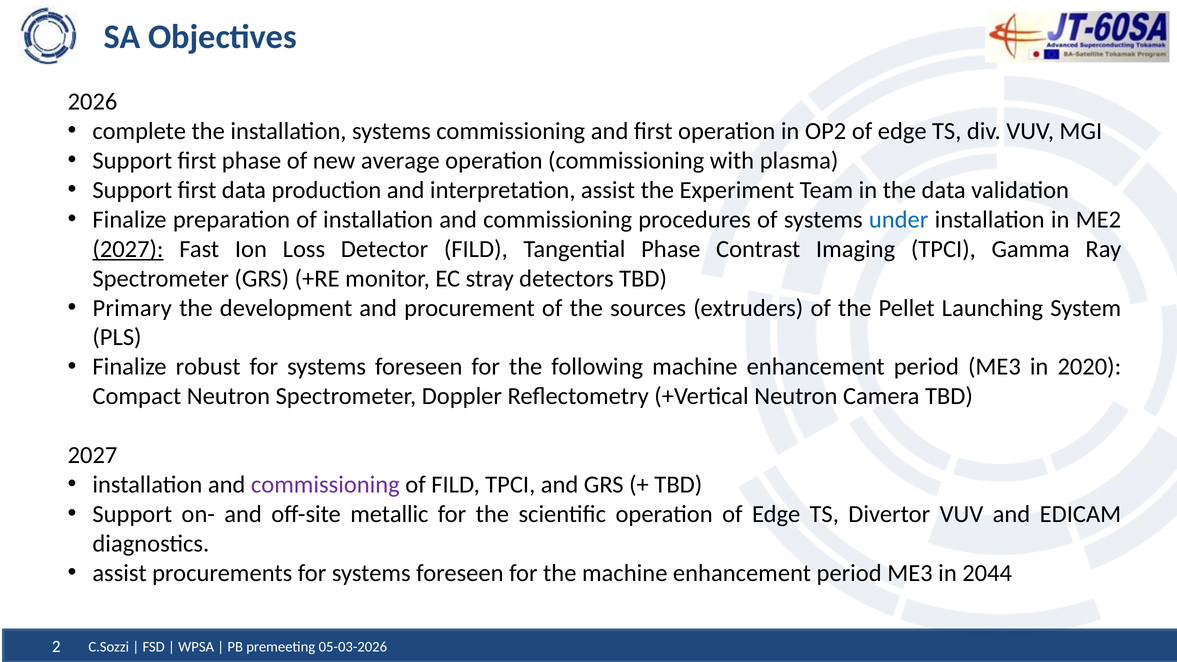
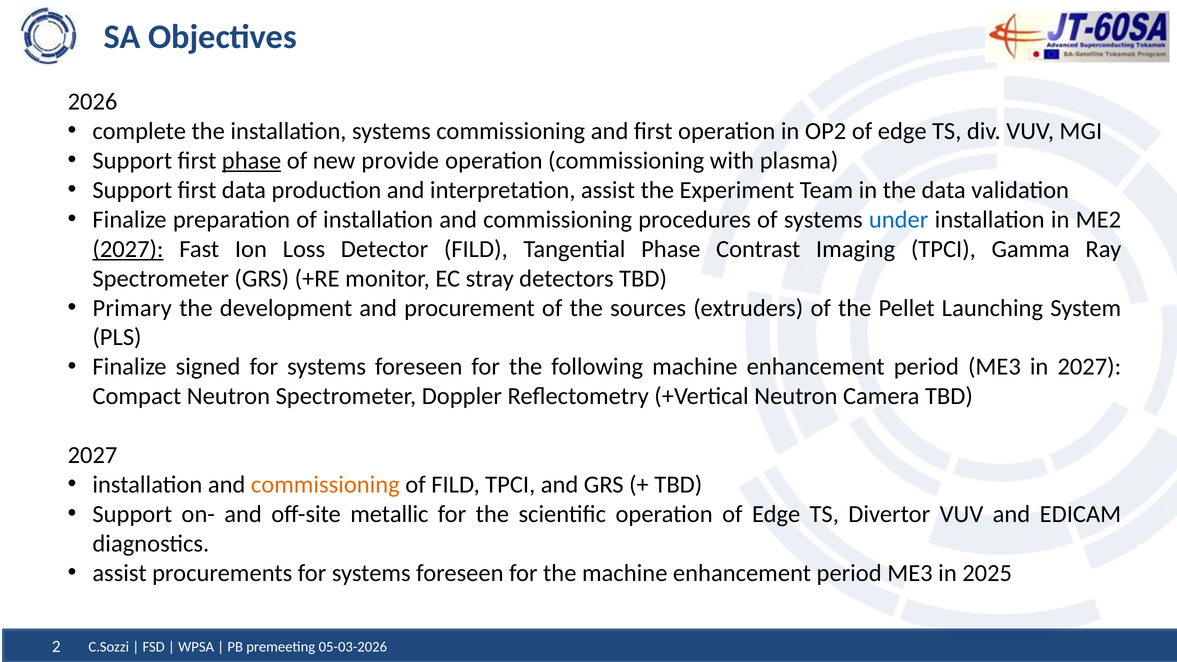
phase at (252, 161) underline: none -> present
average: average -> provide
robust: robust -> signed
in 2020: 2020 -> 2027
commissioning at (325, 485) colour: purple -> orange
2044: 2044 -> 2025
